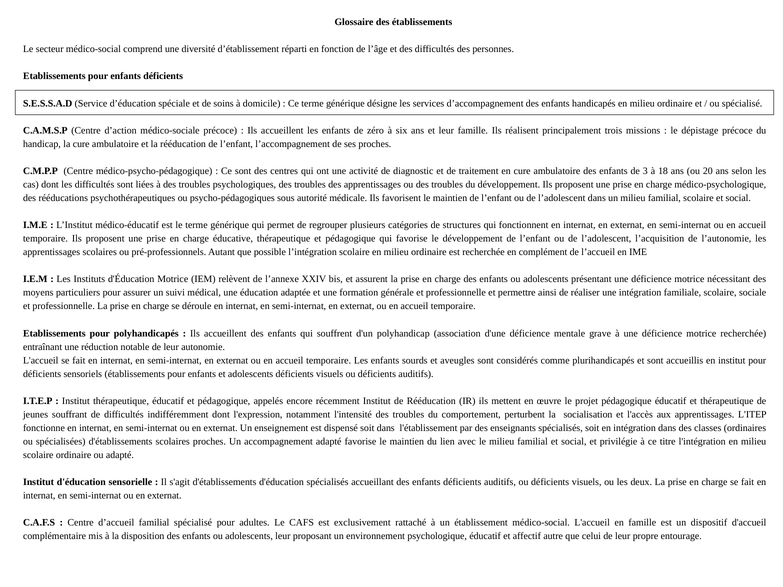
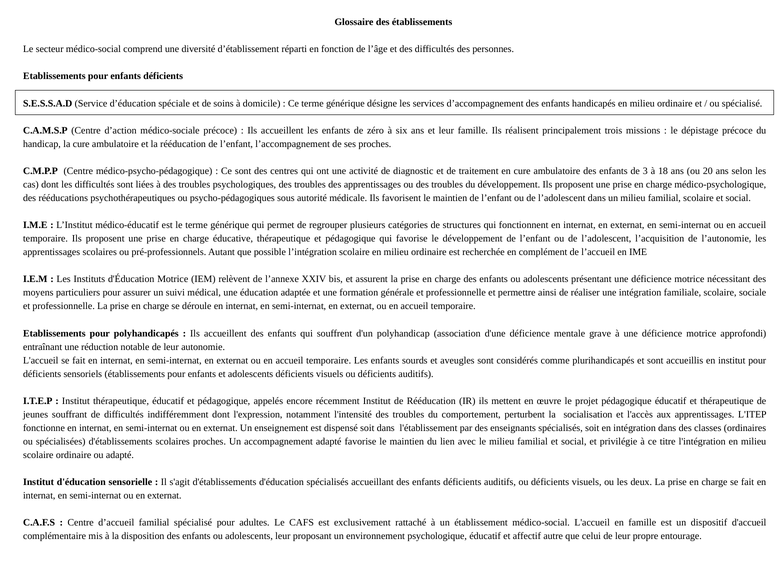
motrice recherchée: recherchée -> approfondi
